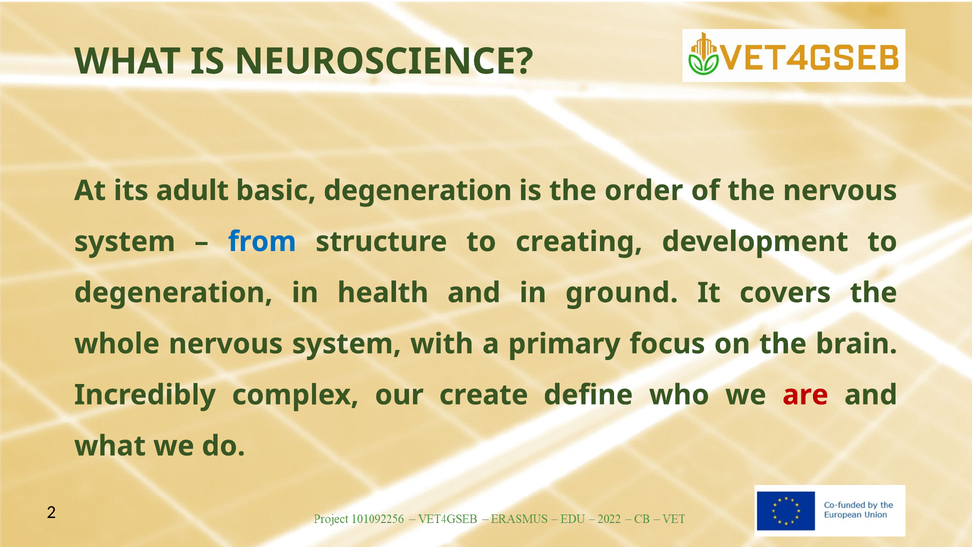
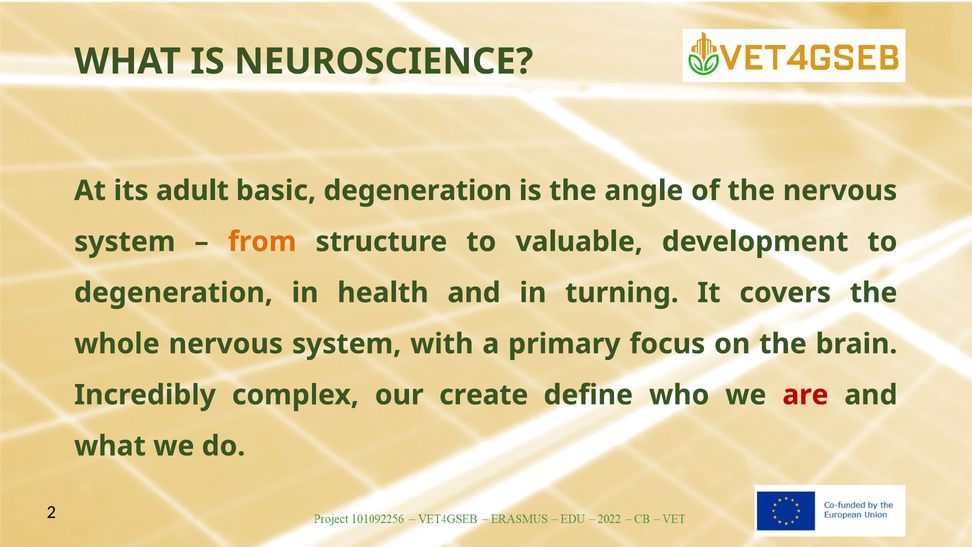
order: order -> angle
from colour: blue -> orange
creating: creating -> valuable
ground: ground -> turning
